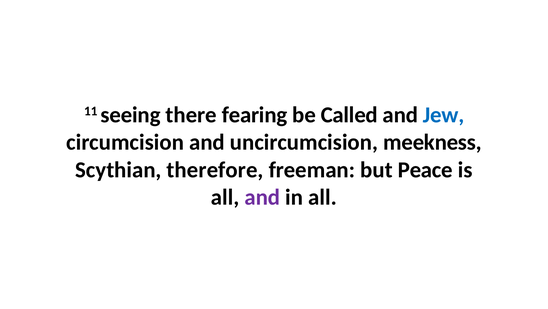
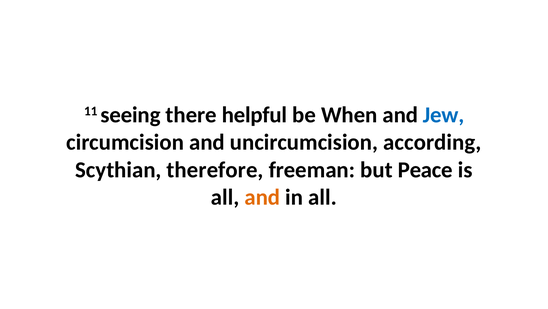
fearing: fearing -> helpful
Called: Called -> When
meekness: meekness -> according
and at (262, 197) colour: purple -> orange
